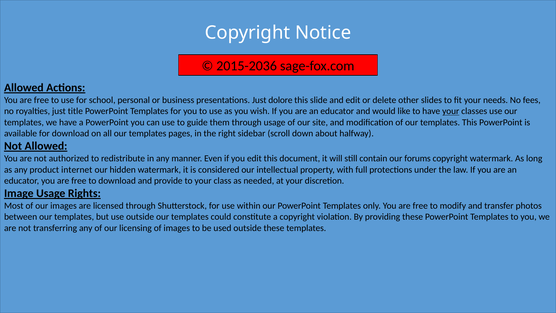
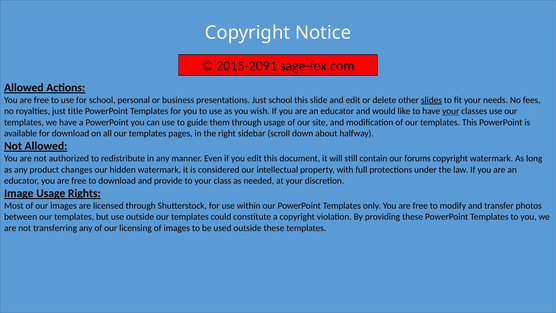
2015-2036: 2015-2036 -> 2015-2091
Just dolore: dolore -> school
slides underline: none -> present
internet: internet -> changes
